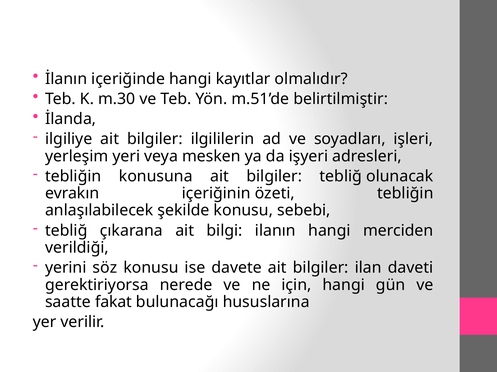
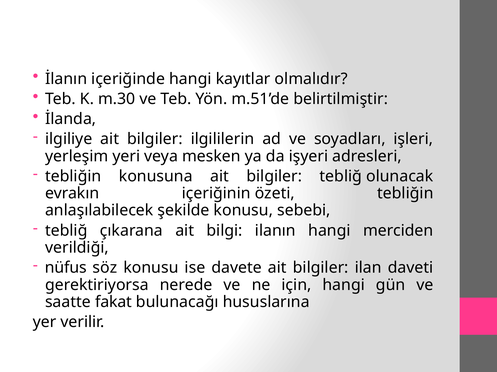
yerini: yerini -> nüfus
